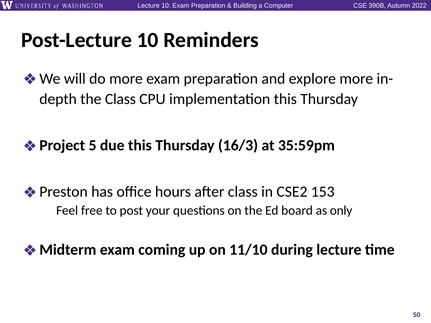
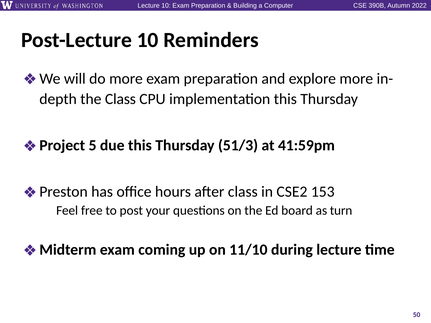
16/3: 16/3 -> 51/3
35:59pm: 35:59pm -> 41:59pm
only: only -> turn
